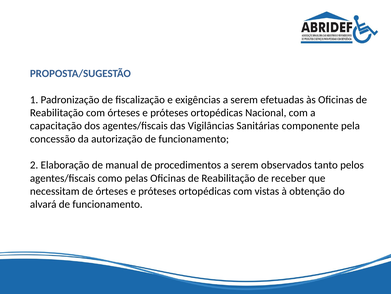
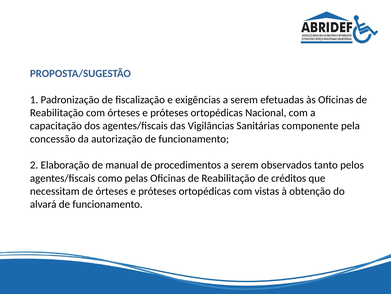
receber: receber -> créditos
